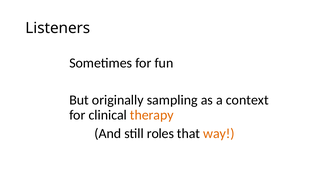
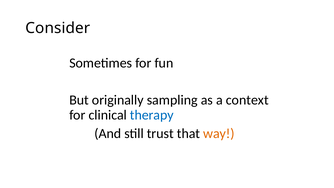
Listeners: Listeners -> Consider
therapy colour: orange -> blue
roles: roles -> trust
